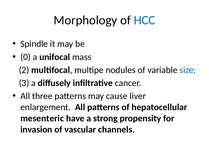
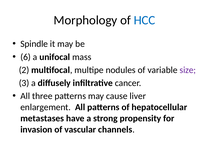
0: 0 -> 6
size colour: blue -> purple
mesenteric: mesenteric -> metastases
